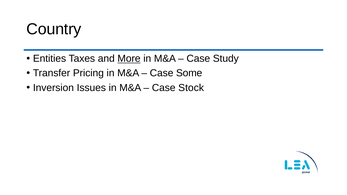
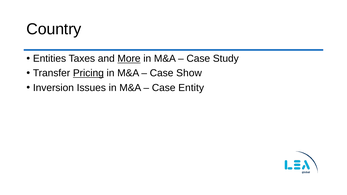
Pricing underline: none -> present
Some: Some -> Show
Stock: Stock -> Entity
